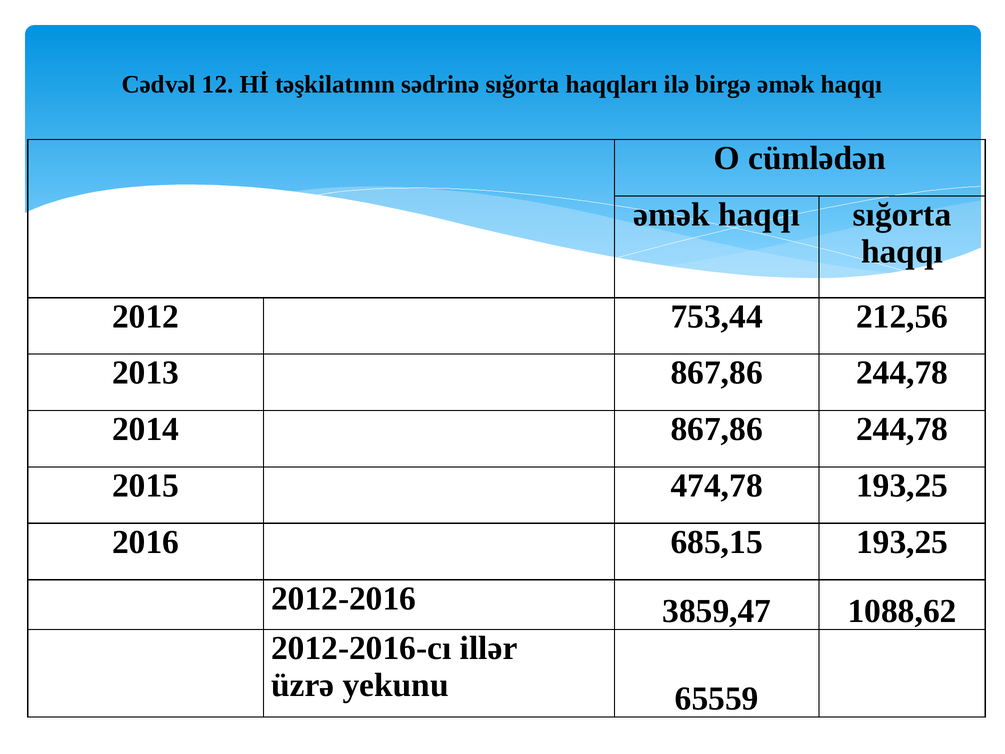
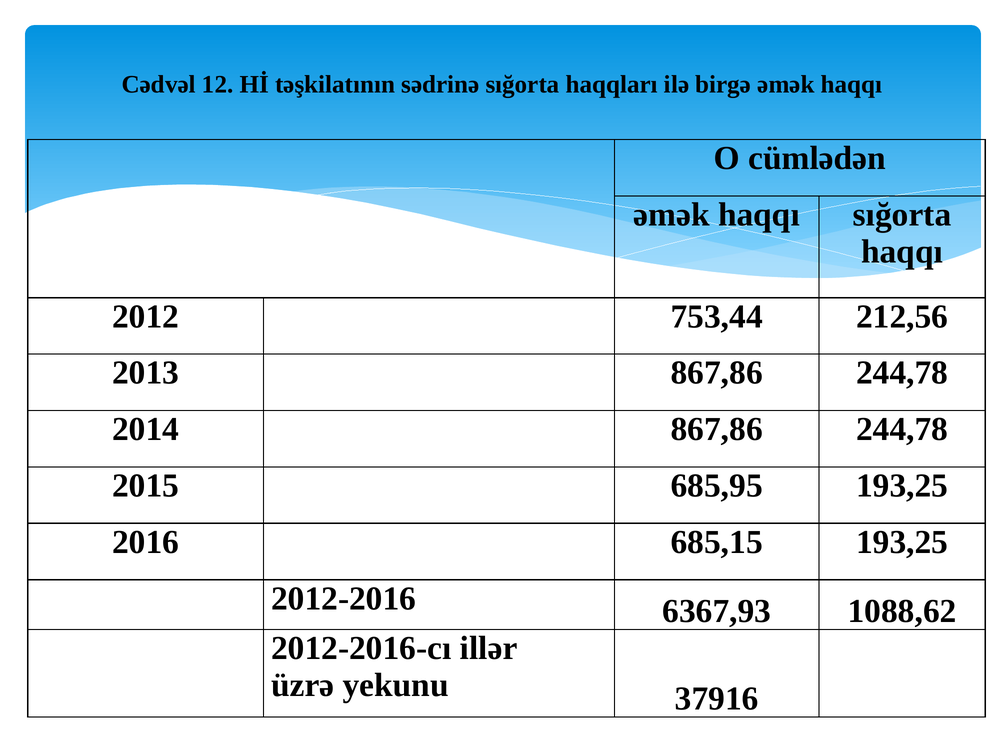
474,78: 474,78 -> 685,95
3859,47: 3859,47 -> 6367,93
65559: 65559 -> 37916
